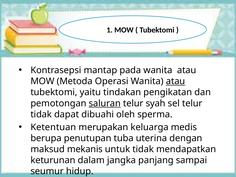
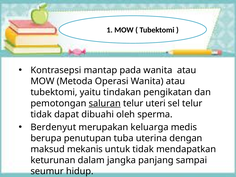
atau at (176, 81) underline: present -> none
syah: syah -> uteri
Ketentuan: Ketentuan -> Berdenyut
